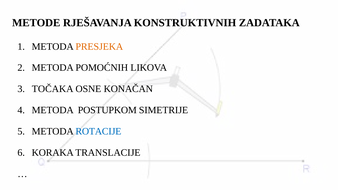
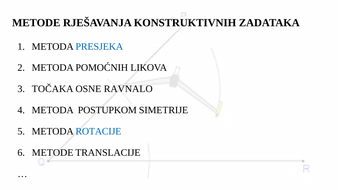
PRESJEKA colour: orange -> blue
KONAČAN: KONAČAN -> RAVNALO
KORAKA at (53, 153): KORAKA -> METODE
